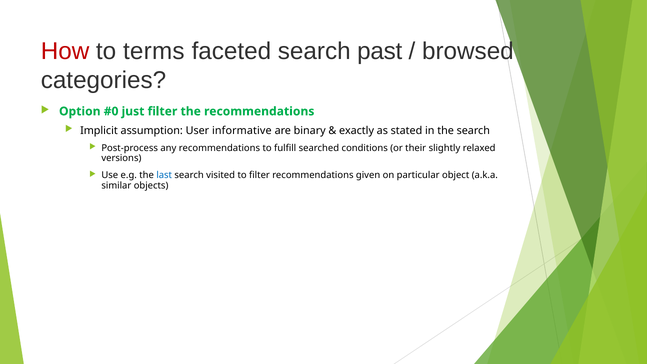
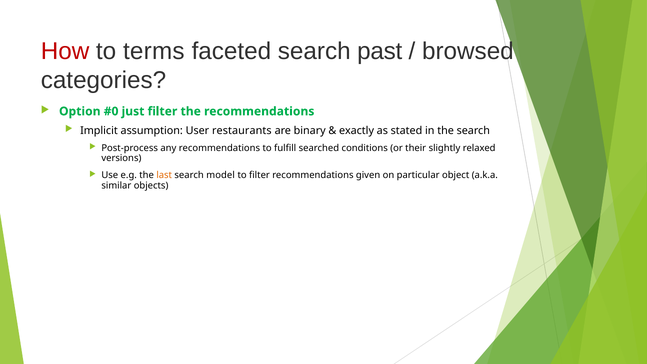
informative: informative -> restaurants
last colour: blue -> orange
visited: visited -> model
